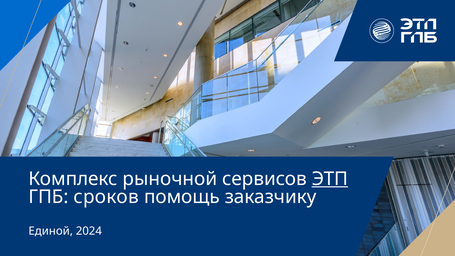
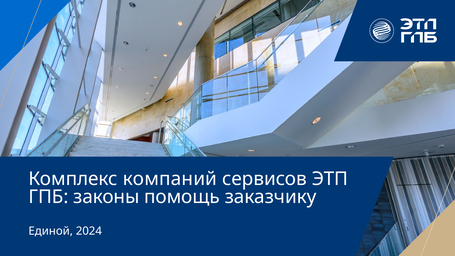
рыночной: рыночной -> компаний
ЭТП underline: present -> none
сроков: сроков -> законы
